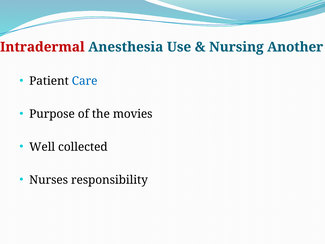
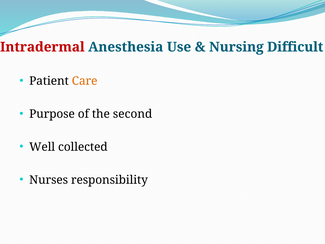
Another: Another -> Difficult
Care colour: blue -> orange
movies: movies -> second
